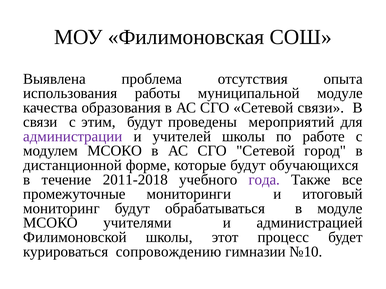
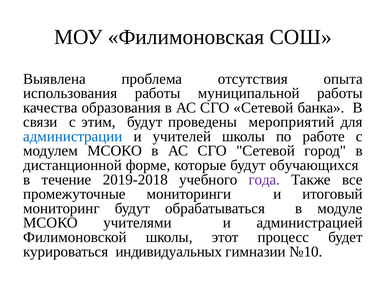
муниципальной модуле: модуле -> работы
Сетевой связи: связи -> банка
администрации colour: purple -> blue
2011-2018: 2011-2018 -> 2019-2018
сопровождению: сопровождению -> индивидуальных
